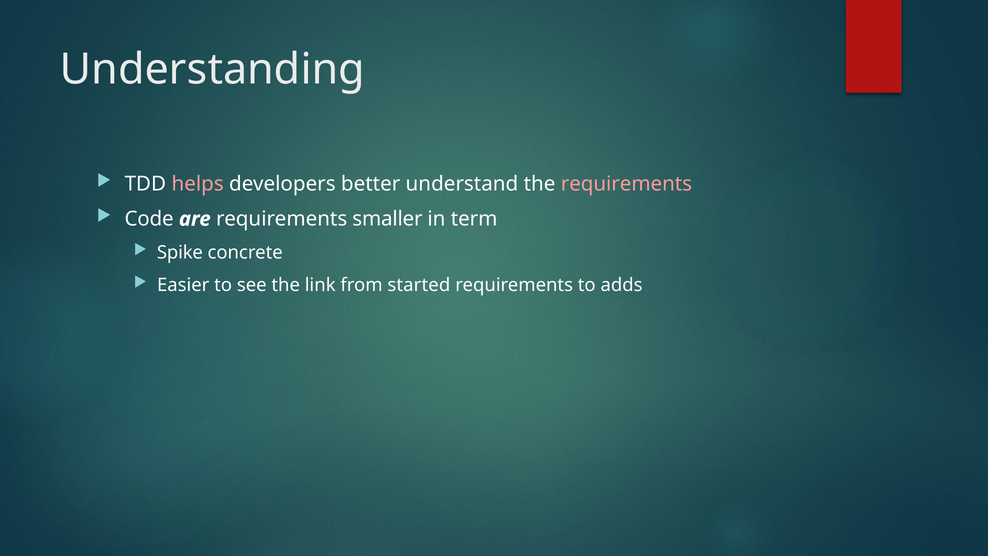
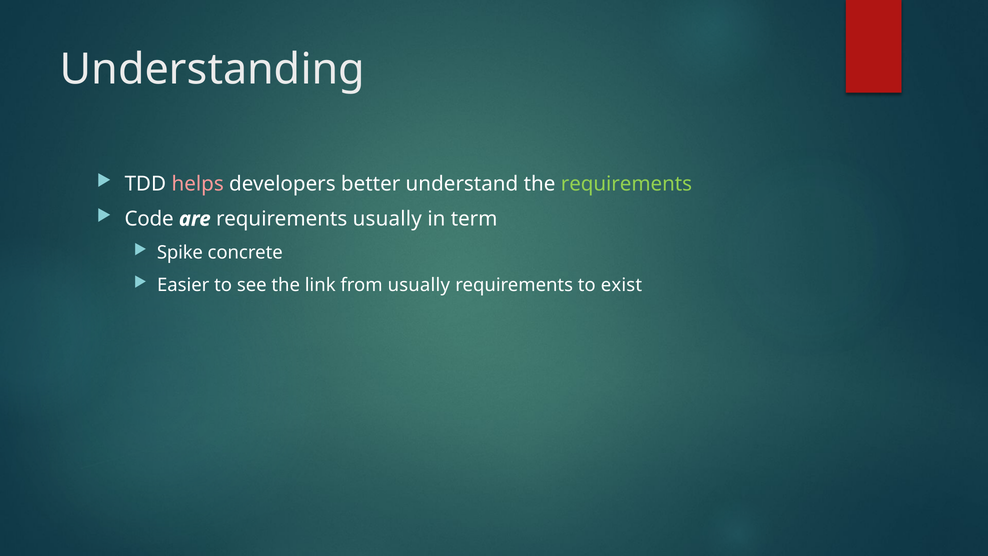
requirements at (626, 184) colour: pink -> light green
requirements smaller: smaller -> usually
from started: started -> usually
adds: adds -> exist
